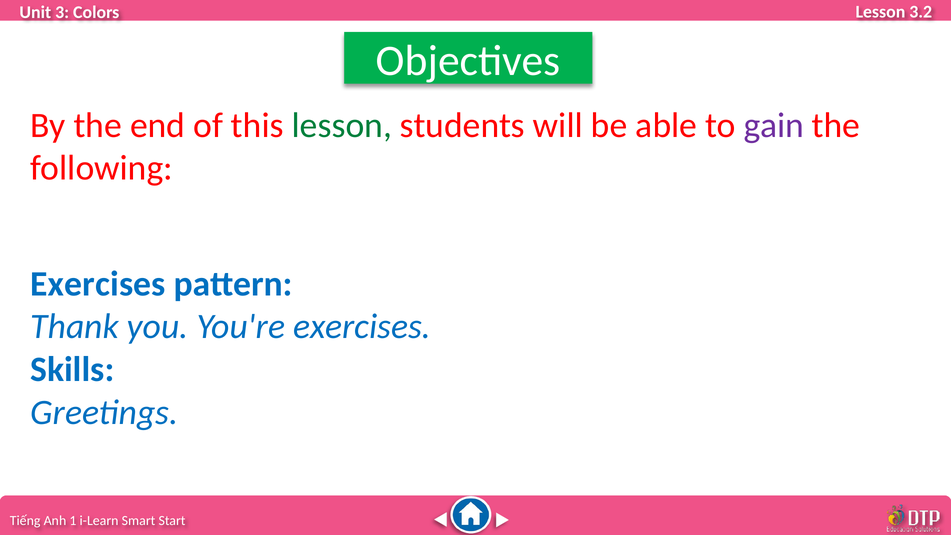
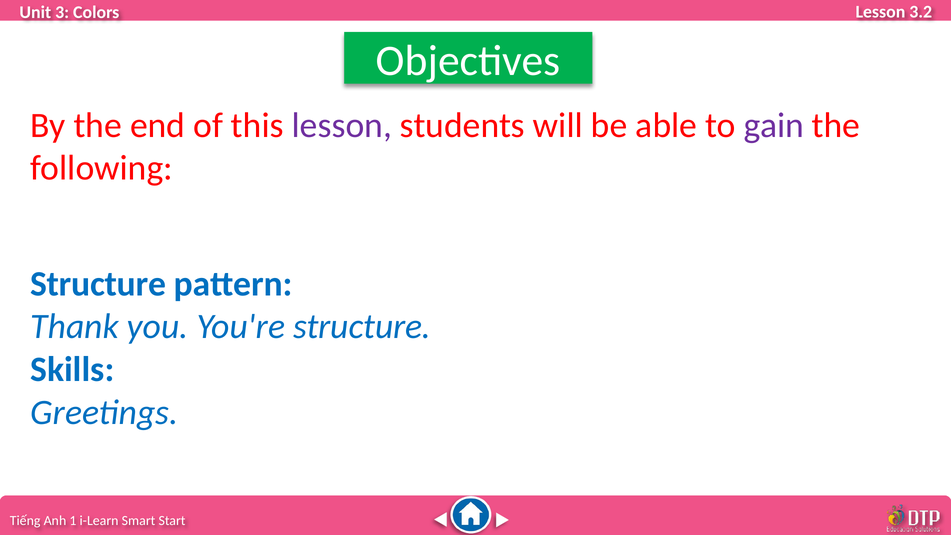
lesson at (342, 125) colour: green -> purple
Exercises at (98, 284): Exercises -> Structure
You're exercises: exercises -> structure
